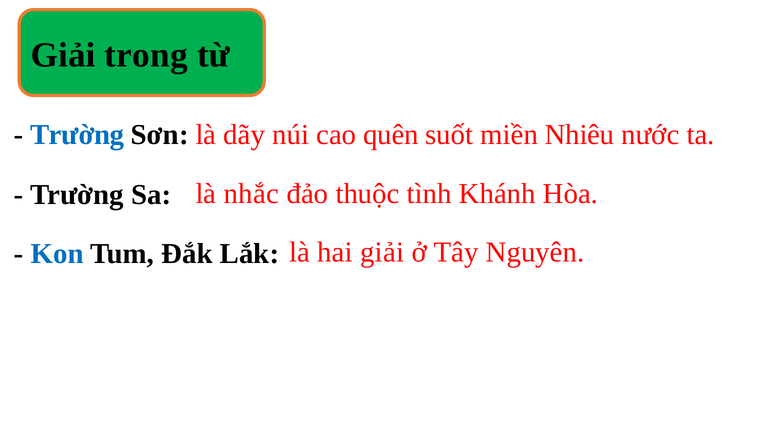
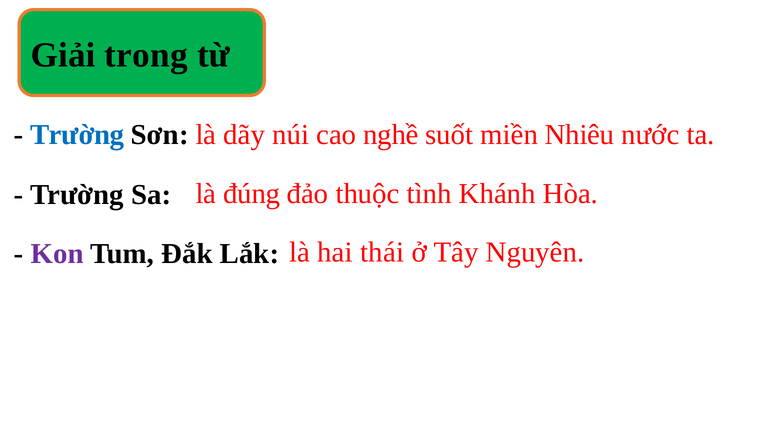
quên: quên -> nghề
nhắc: nhắc -> đúng
Kon colour: blue -> purple
hai giải: giải -> thái
